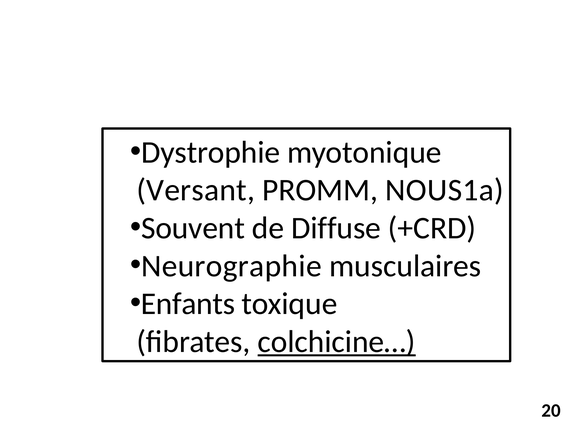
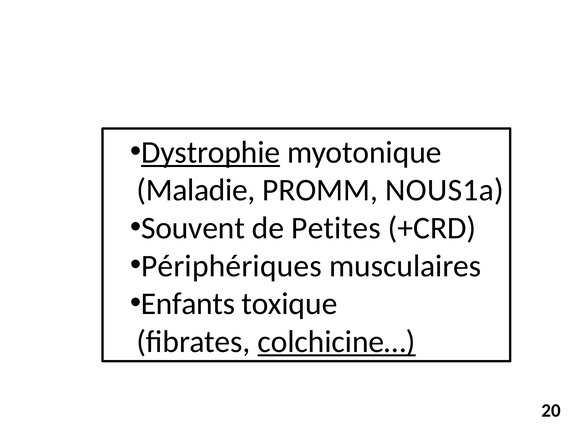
Dystrophie underline: none -> present
Versant: Versant -> Maladie
Diffuse: Diffuse -> Petites
Neurographie: Neurographie -> Périphériques
